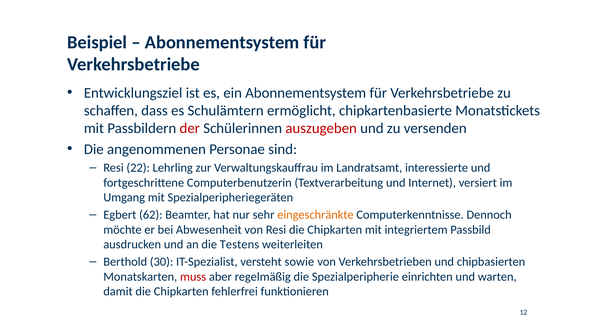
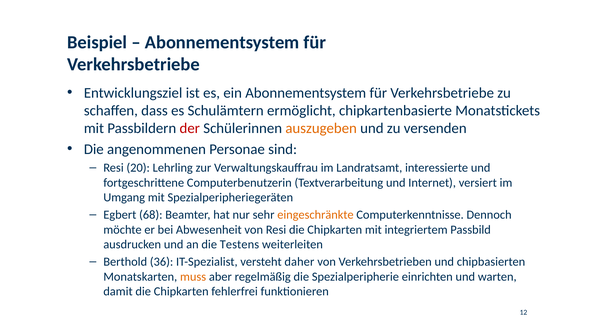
auszugeben colour: red -> orange
22: 22 -> 20
62: 62 -> 68
30: 30 -> 36
sowie: sowie -> daher
muss colour: red -> orange
